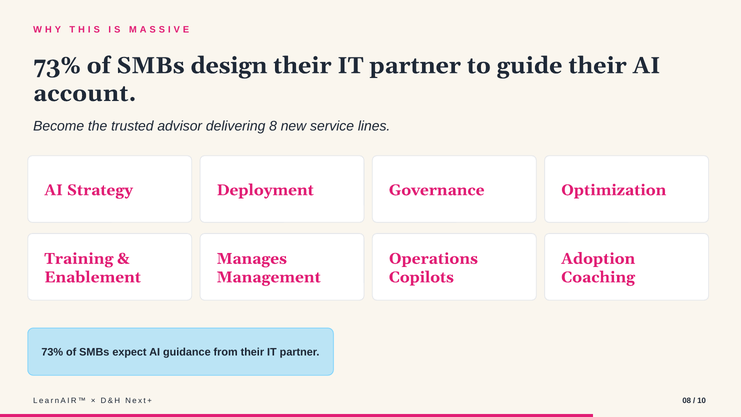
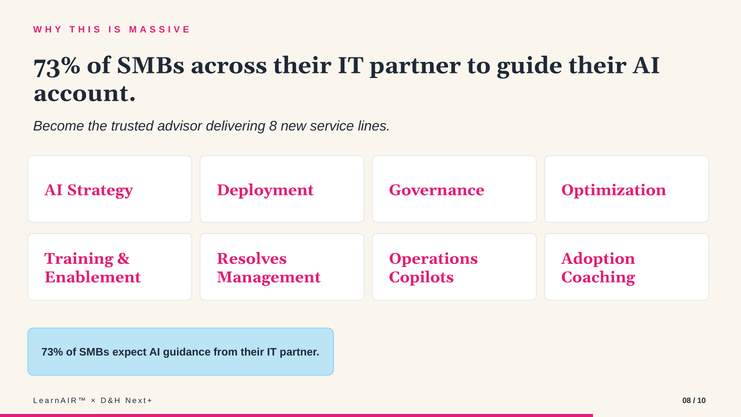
design: design -> across
Manages: Manages -> Resolves
